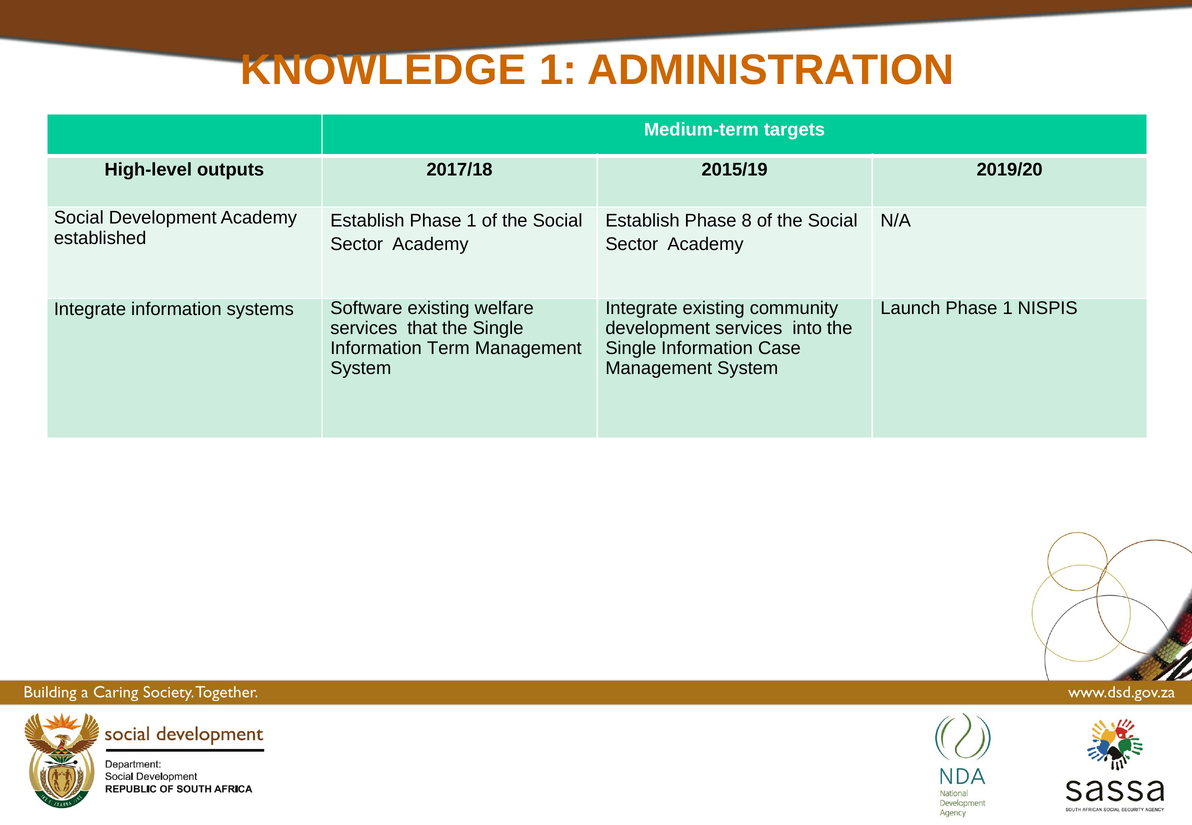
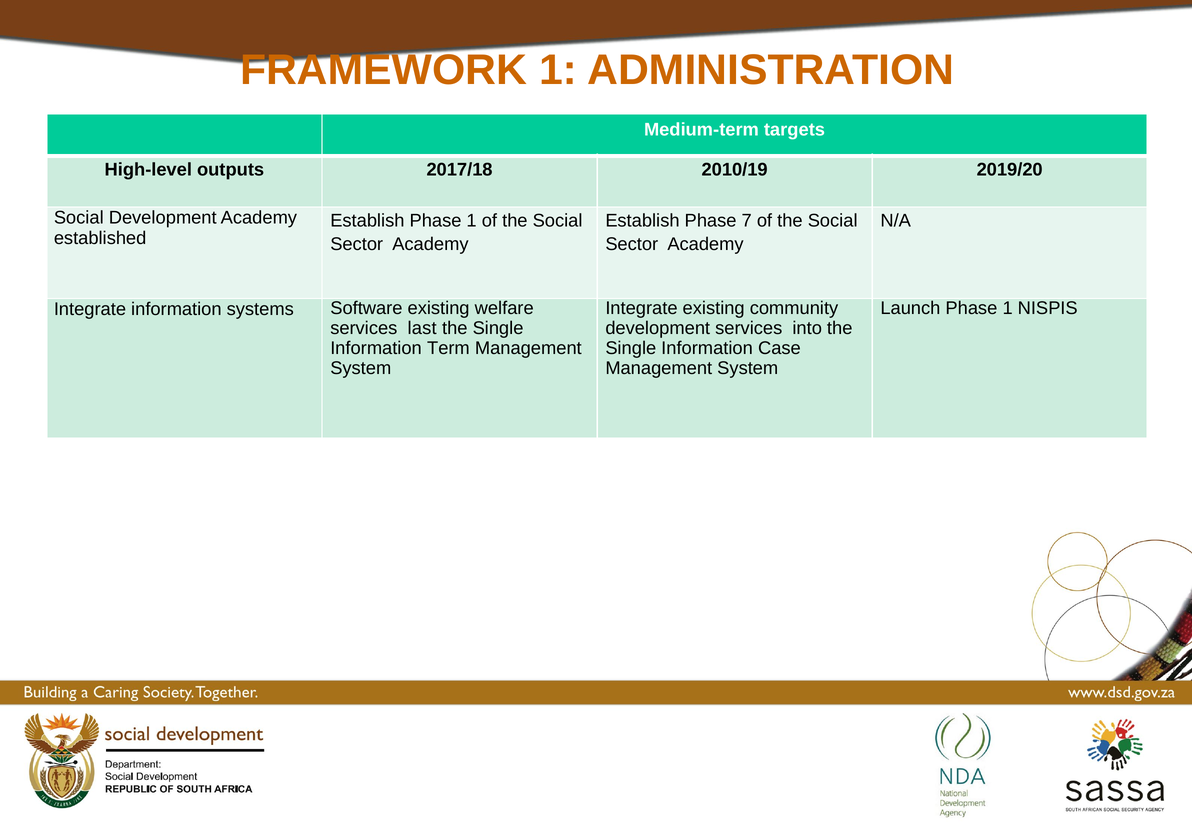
KNOWLEDGE: KNOWLEDGE -> FRAMEWORK
2015/19: 2015/19 -> 2010/19
8: 8 -> 7
that: that -> last
